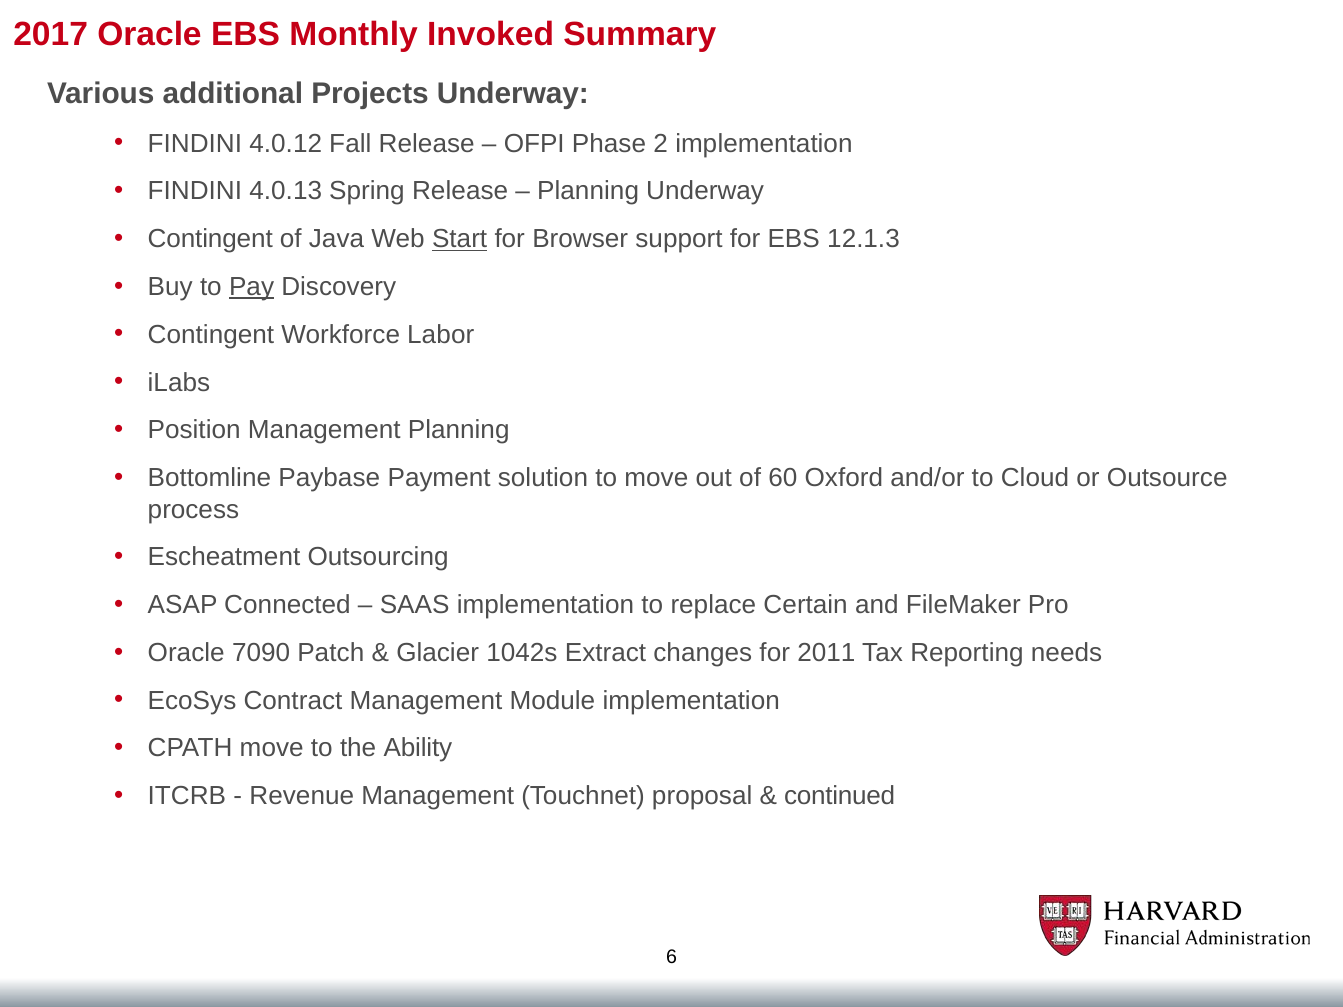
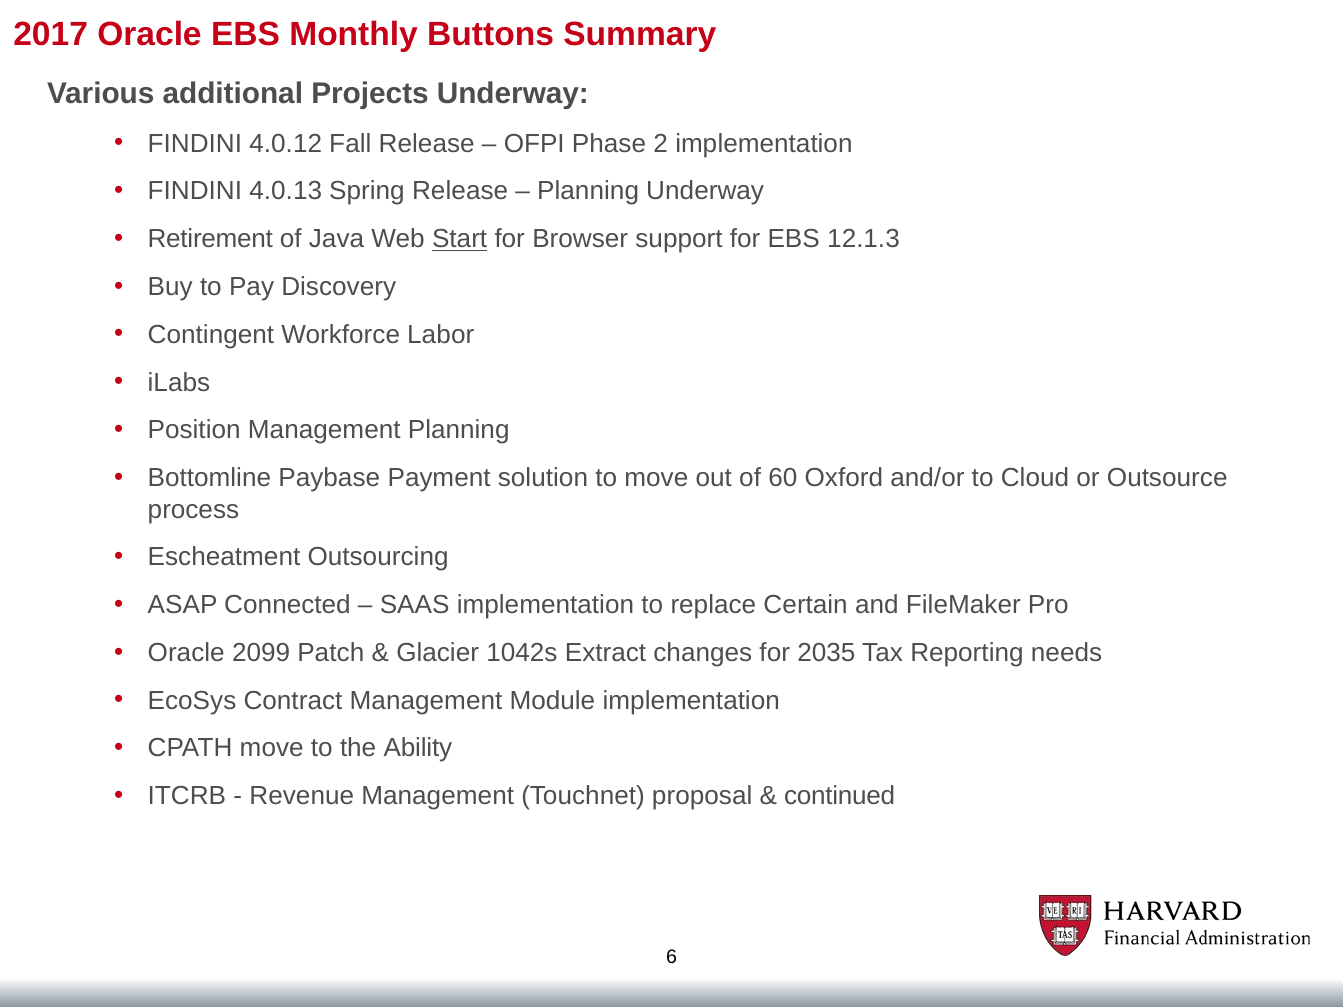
Invoked: Invoked -> Buttons
Contingent at (210, 239): Contingent -> Retirement
Pay underline: present -> none
7090: 7090 -> 2099
2011: 2011 -> 2035
